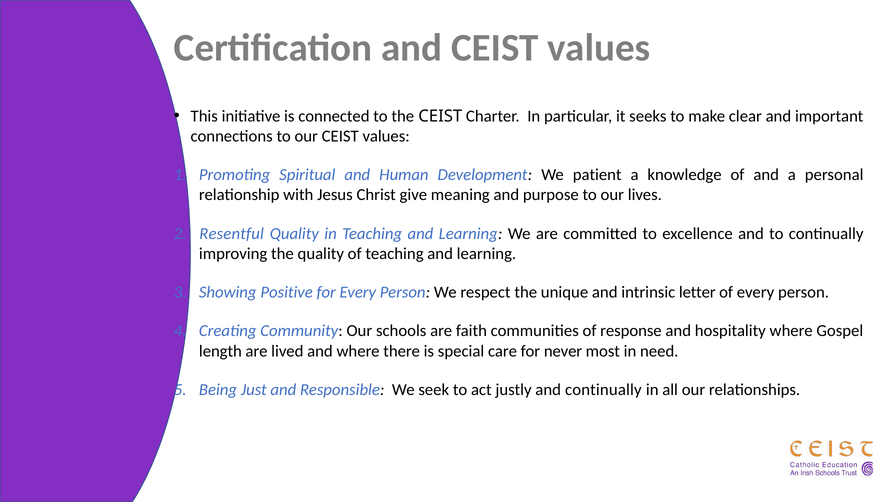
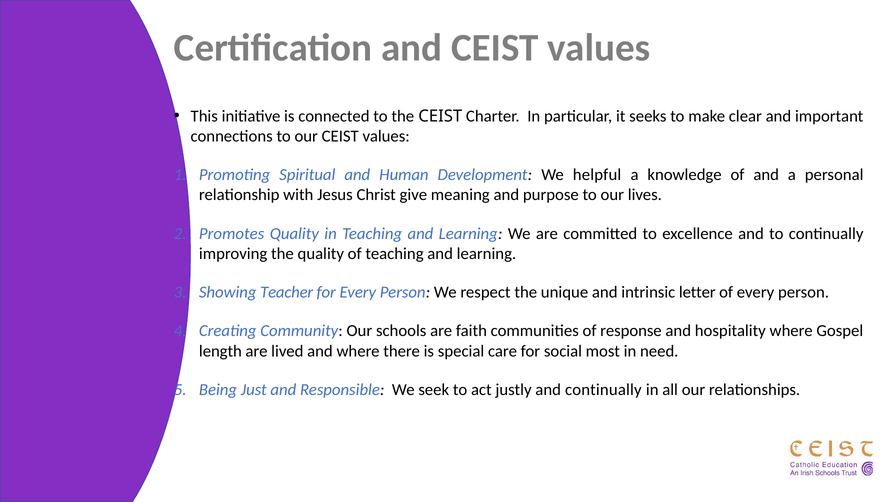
patient: patient -> helpful
Resentful: Resentful -> Promotes
Positive: Positive -> Teacher
never: never -> social
